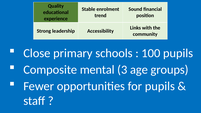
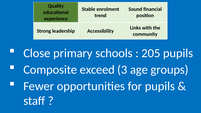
100: 100 -> 205
mental: mental -> exceed
